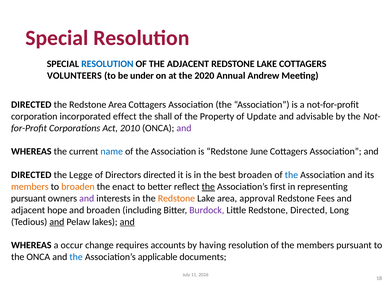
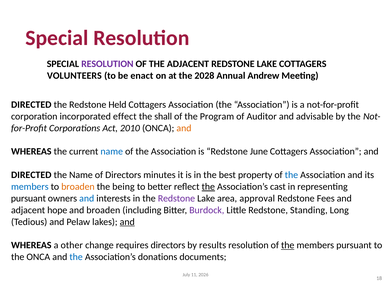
RESOLUTION at (107, 64) colour: blue -> purple
under: under -> enact
2020: 2020 -> 2028
Redstone Area: Area -> Held
Property: Property -> Program
Update: Update -> Auditor
and at (184, 128) colour: purple -> orange
the Legge: Legge -> Name
Directors directed: directed -> minutes
best broaden: broaden -> property
members at (30, 187) colour: orange -> blue
enact: enact -> being
first: first -> cast
and at (87, 199) colour: purple -> blue
Redstone at (176, 199) colour: orange -> purple
Redstone Directed: Directed -> Standing
and at (57, 222) underline: present -> none
occur: occur -> other
requires accounts: accounts -> directors
having: having -> results
the at (288, 245) underline: none -> present
applicable: applicable -> donations
